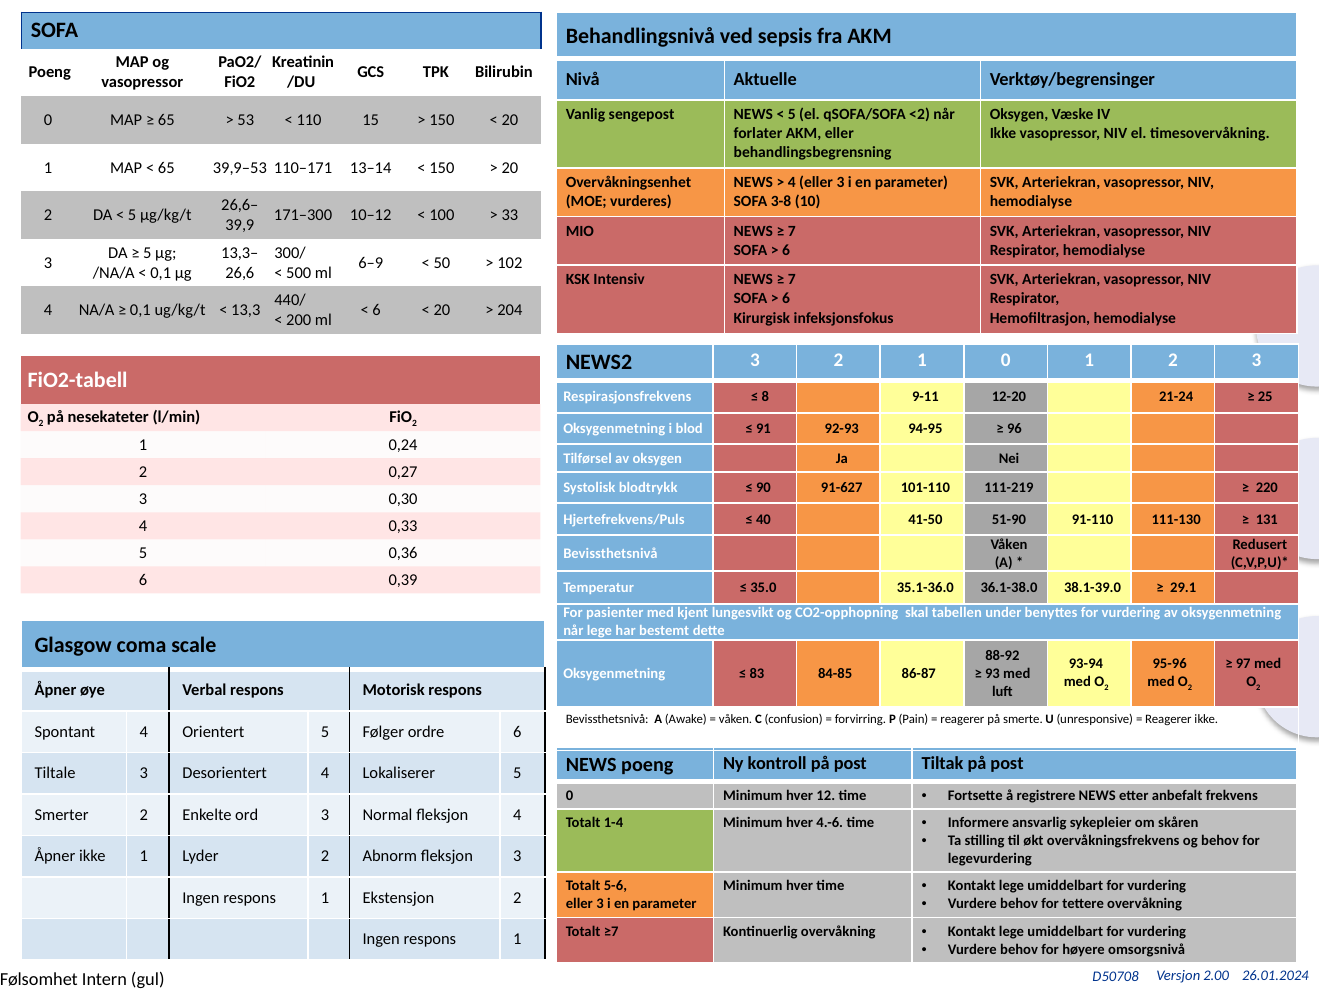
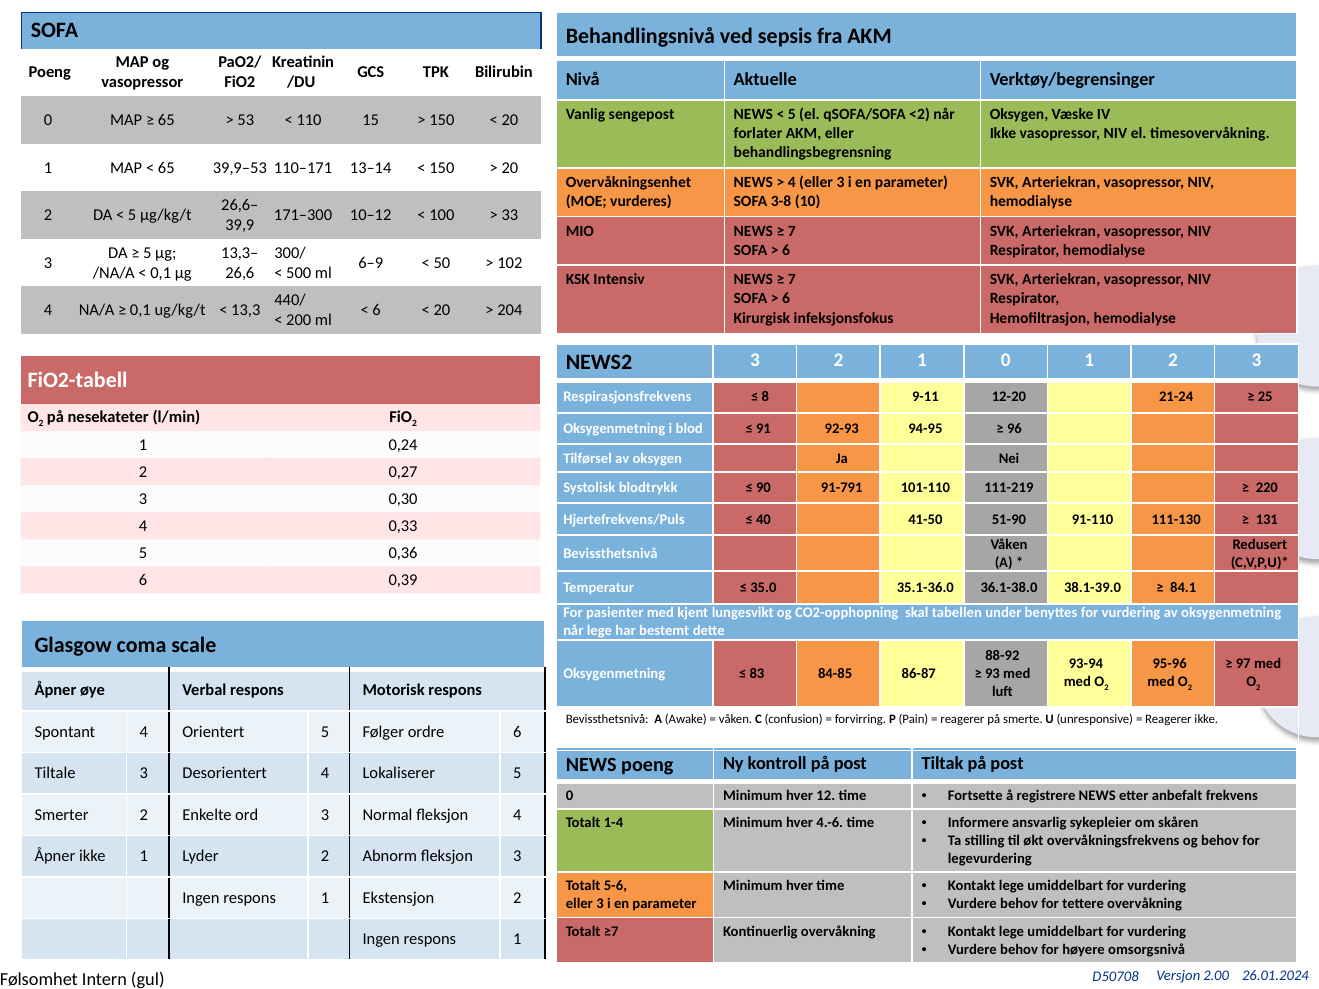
91-627: 91-627 -> 91-791
29.1: 29.1 -> 84.1
